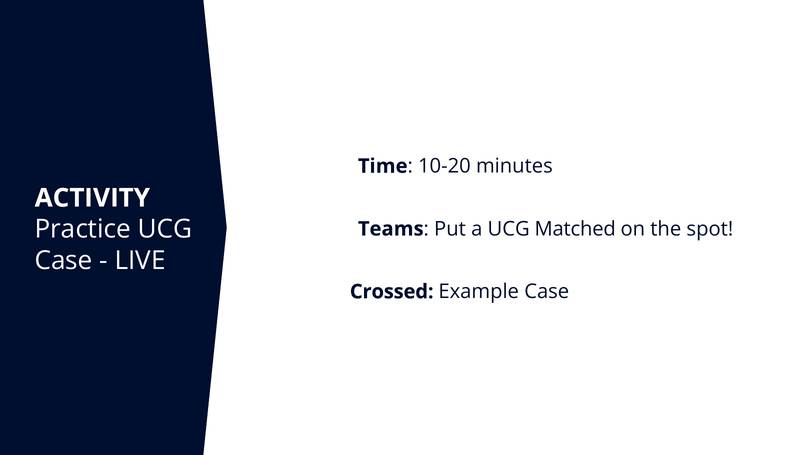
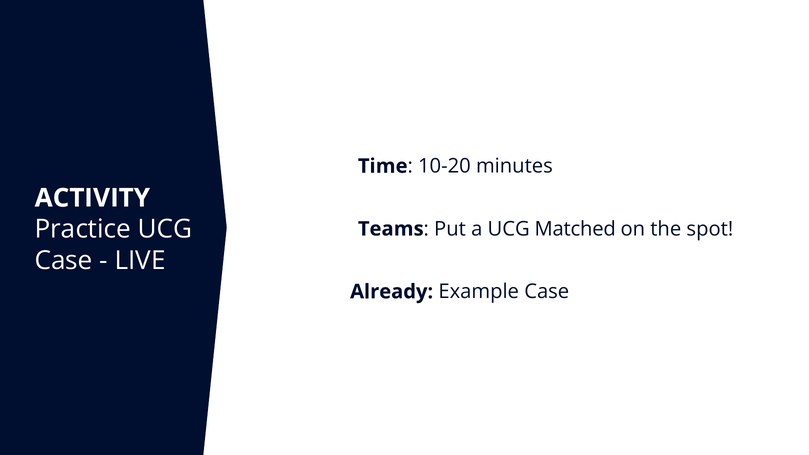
Crossed: Crossed -> Already
